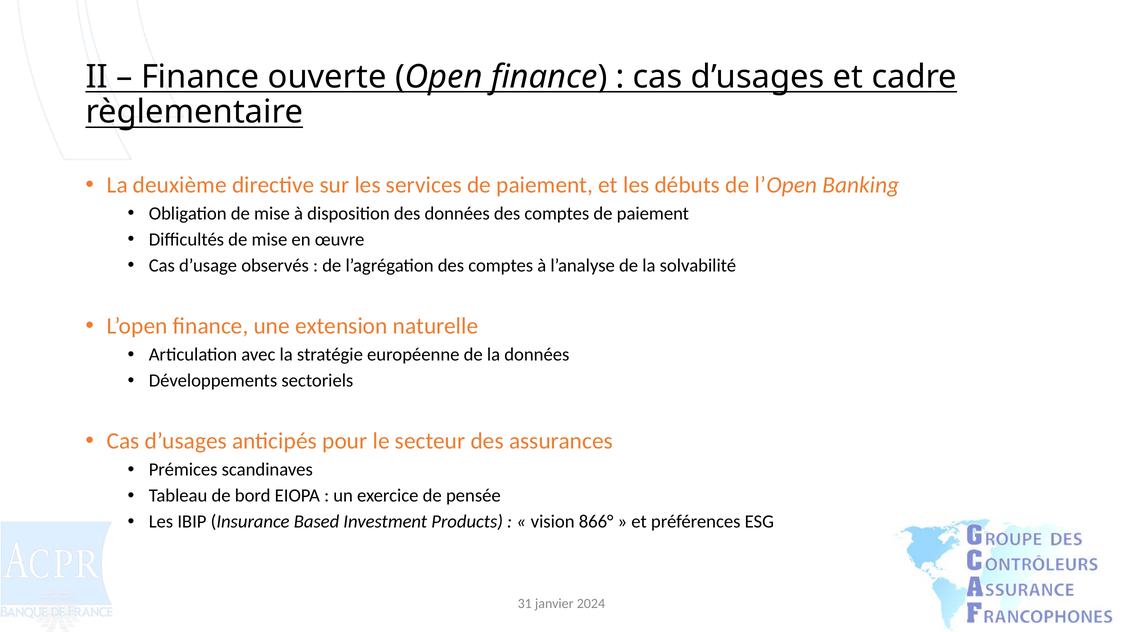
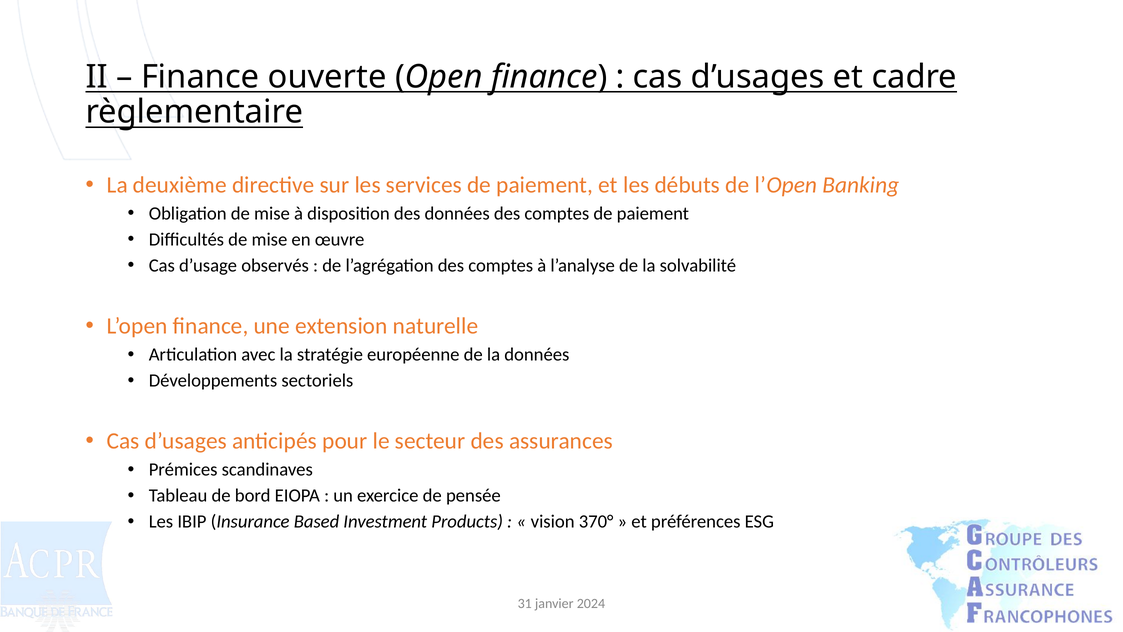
866°: 866° -> 370°
